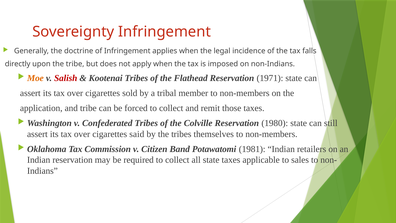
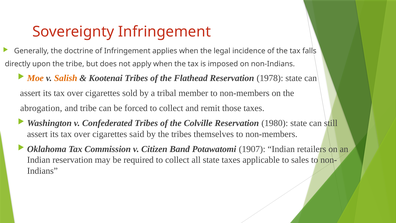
Salish colour: red -> orange
1971: 1971 -> 1978
application: application -> abrogation
1981: 1981 -> 1907
